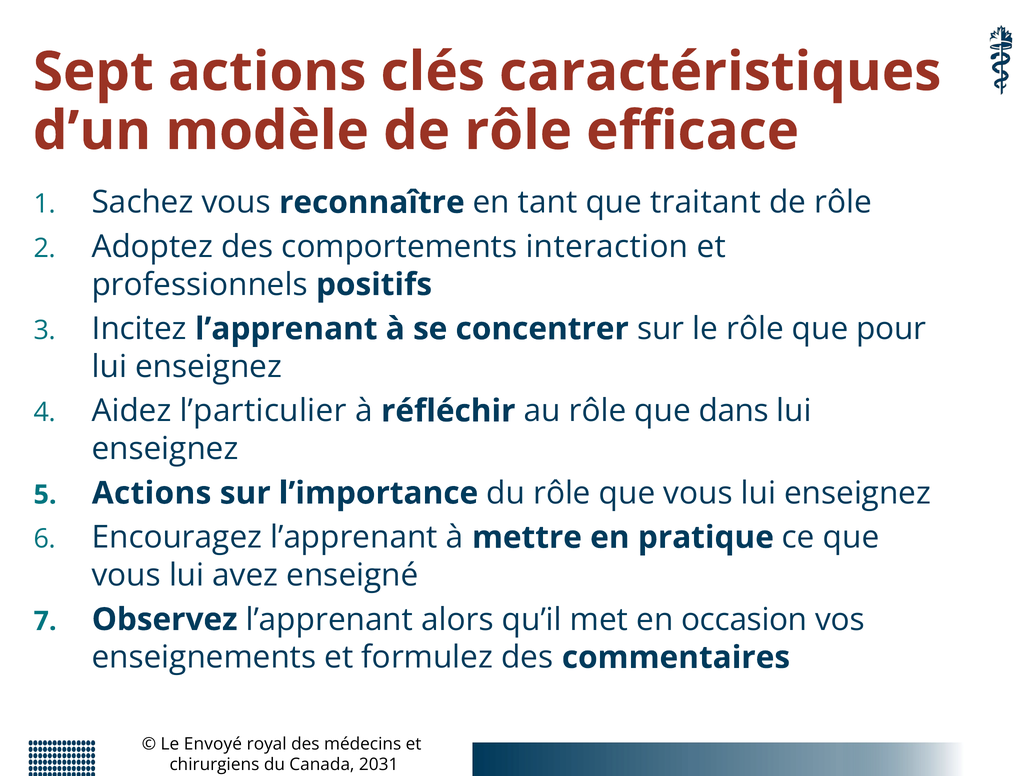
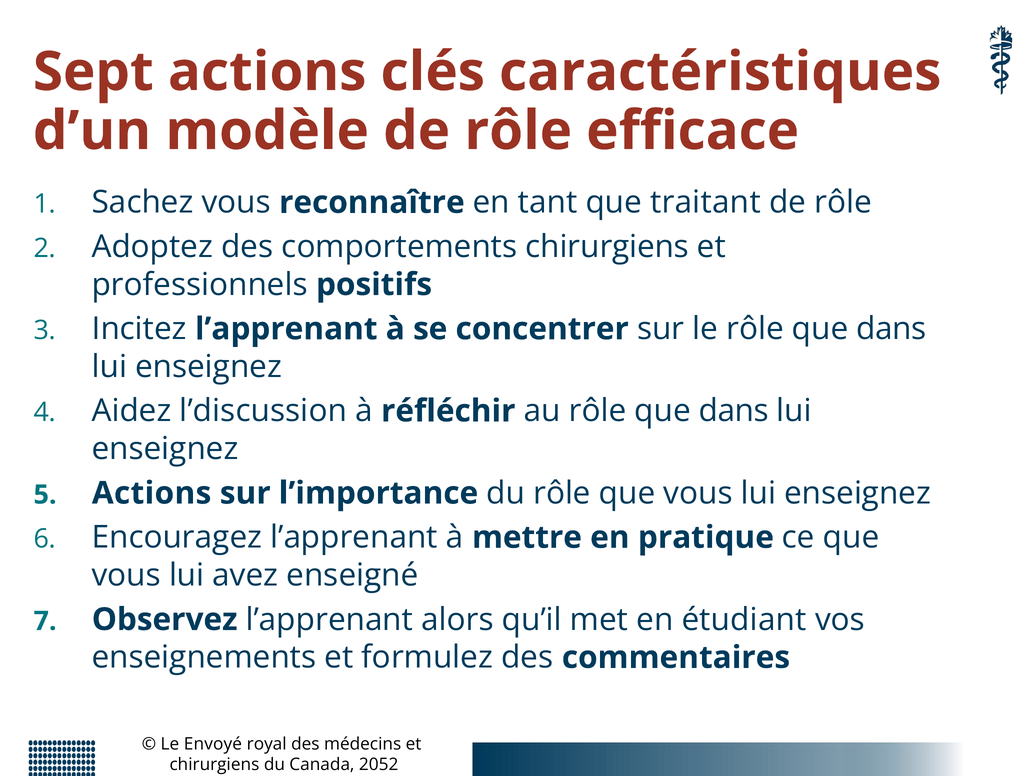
comportements interaction: interaction -> chirurgiens
le rôle que pour: pour -> dans
l’particulier: l’particulier -> l’discussion
occasion: occasion -> étudiant
2031: 2031 -> 2052
